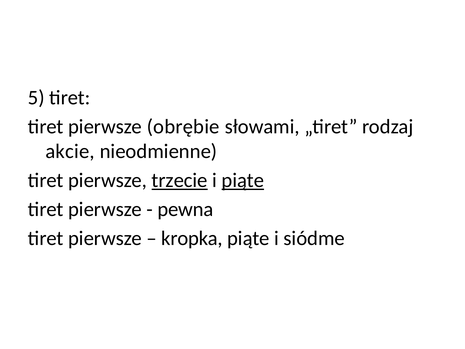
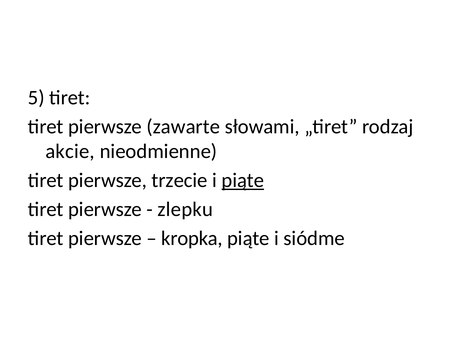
obrębie: obrębie -> zawarte
trzecie underline: present -> none
pewna: pewna -> zlepku
